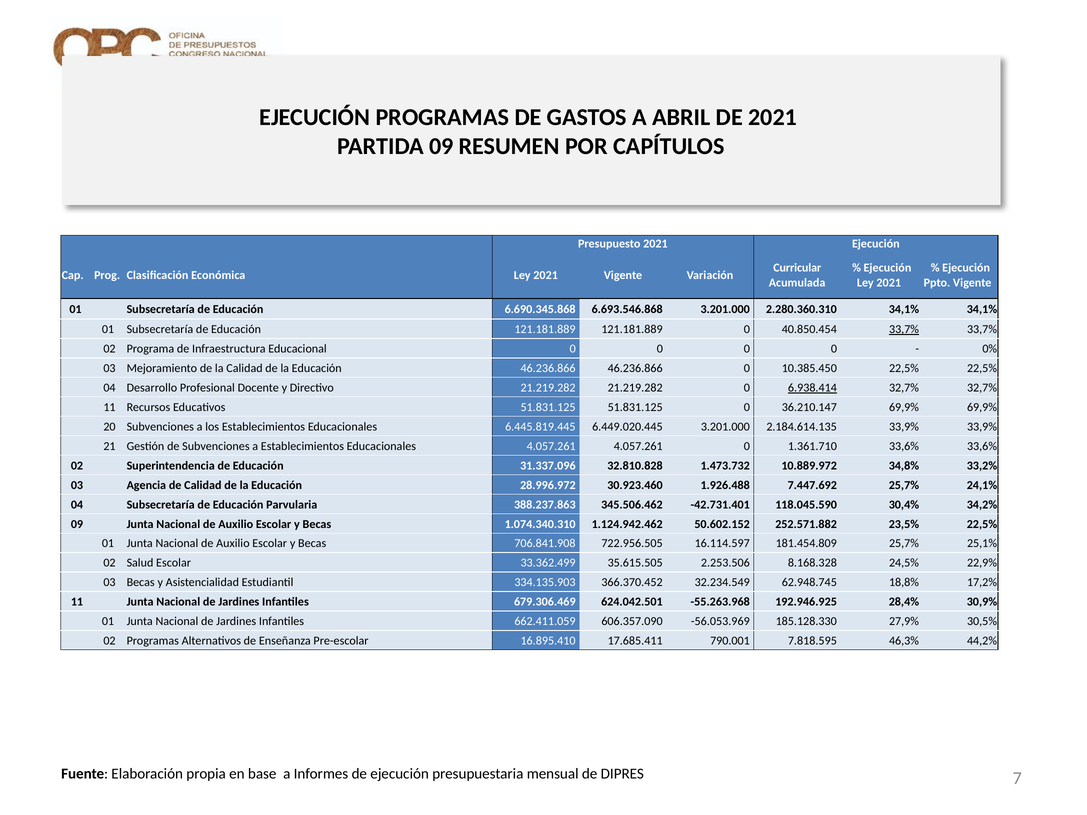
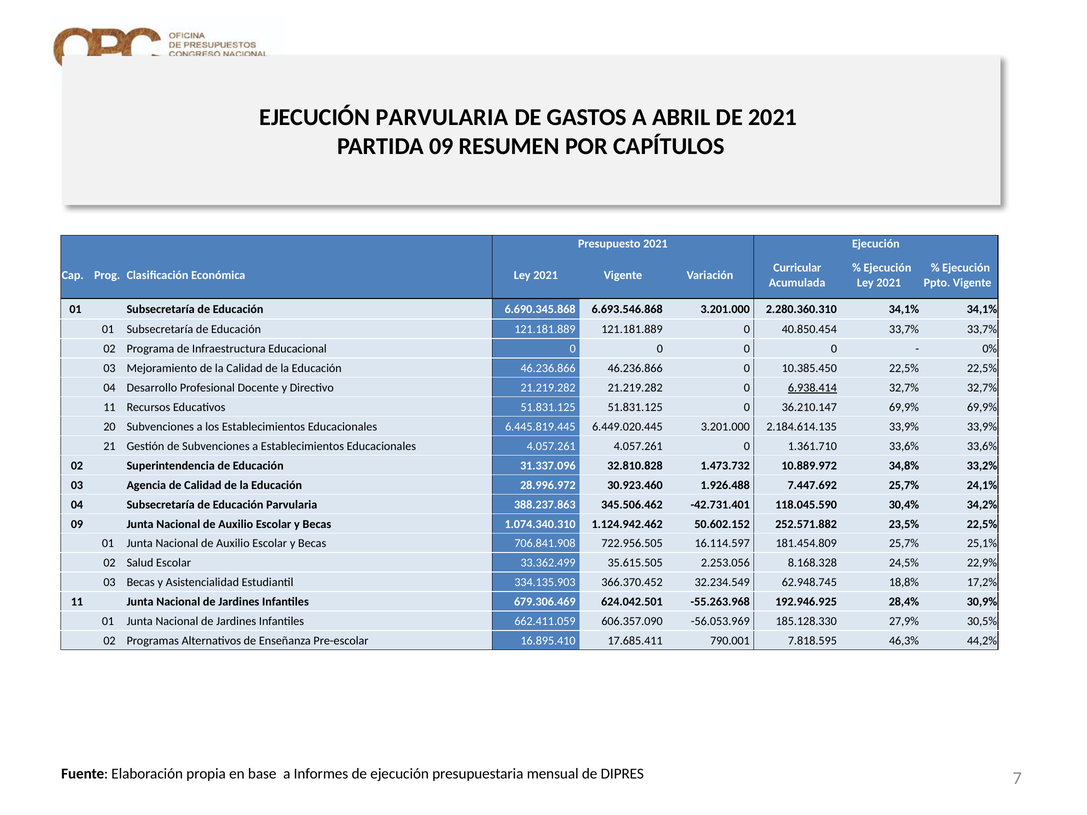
EJECUCIÓN PROGRAMAS: PROGRAMAS -> PARVULARIA
33,7% at (904, 329) underline: present -> none
2.253.506: 2.253.506 -> 2.253.056
